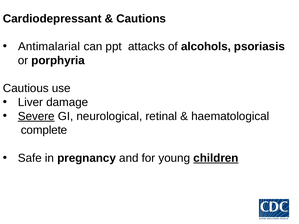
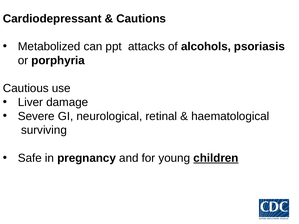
Antimalarial: Antimalarial -> Metabolized
Severe underline: present -> none
complete: complete -> surviving
